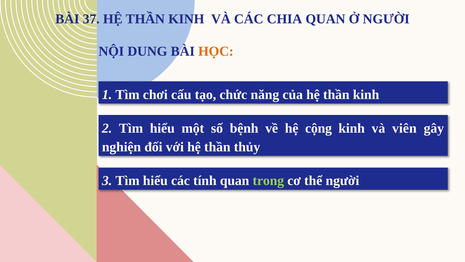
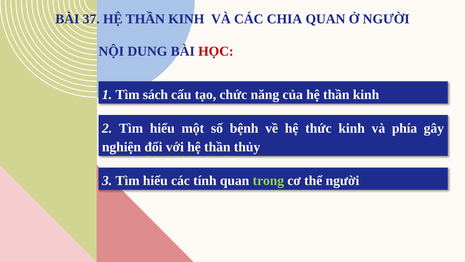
HỌC colour: orange -> red
chơi: chơi -> sách
cộng: cộng -> thức
viên: viên -> phía
